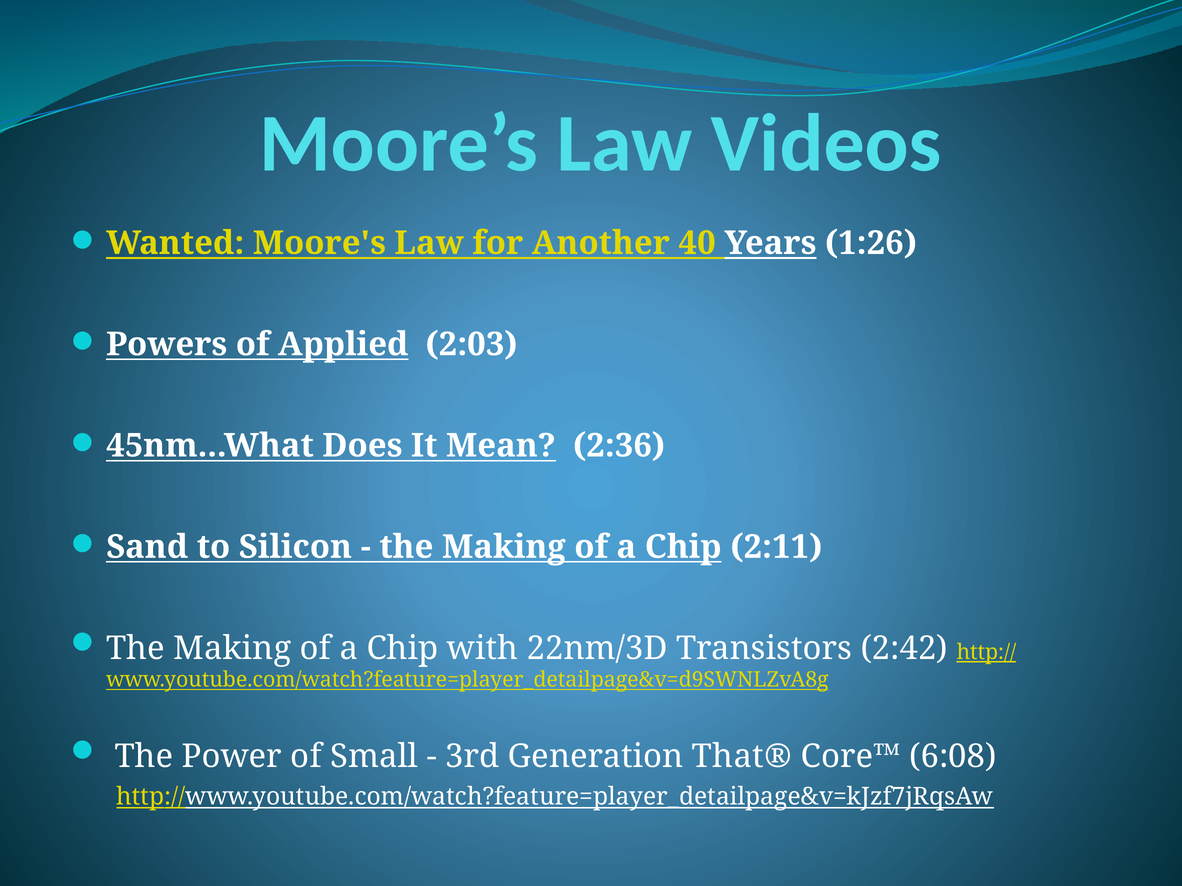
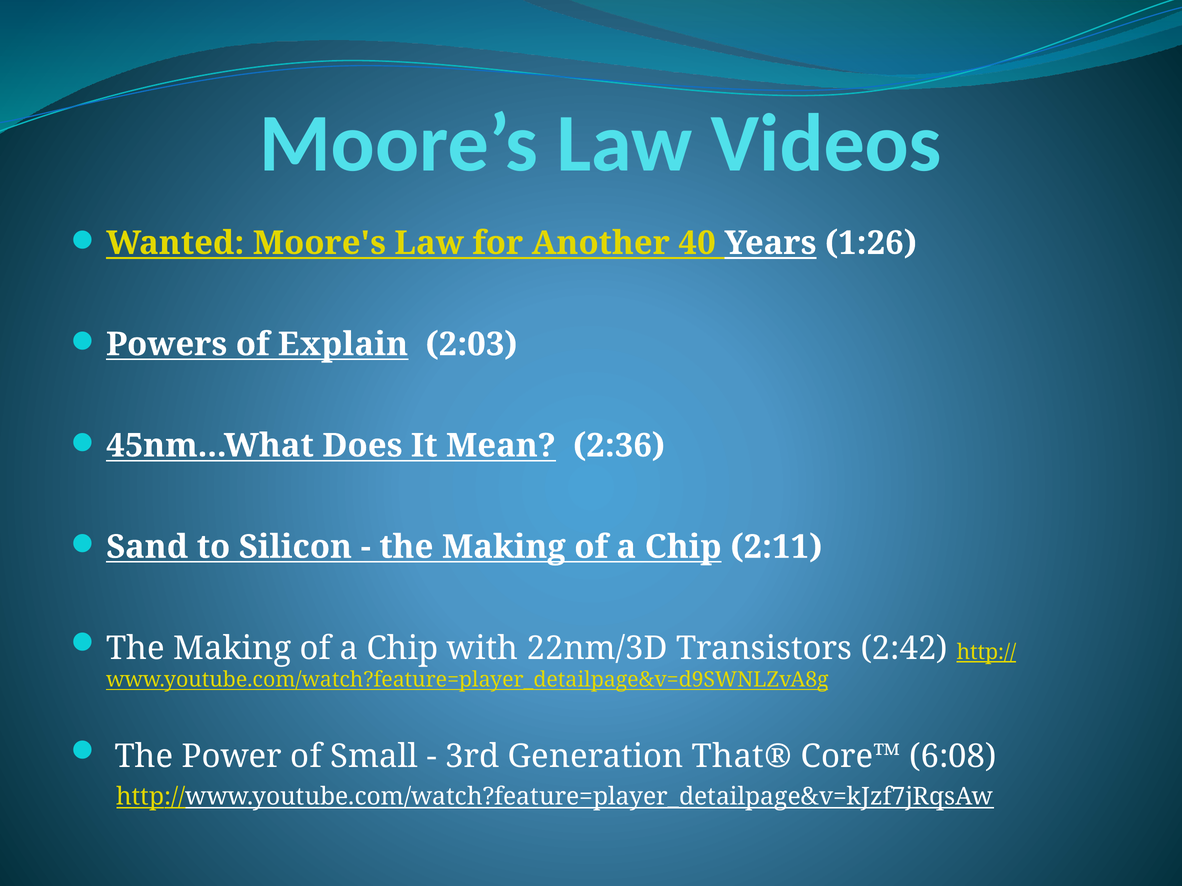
Applied: Applied -> Explain
